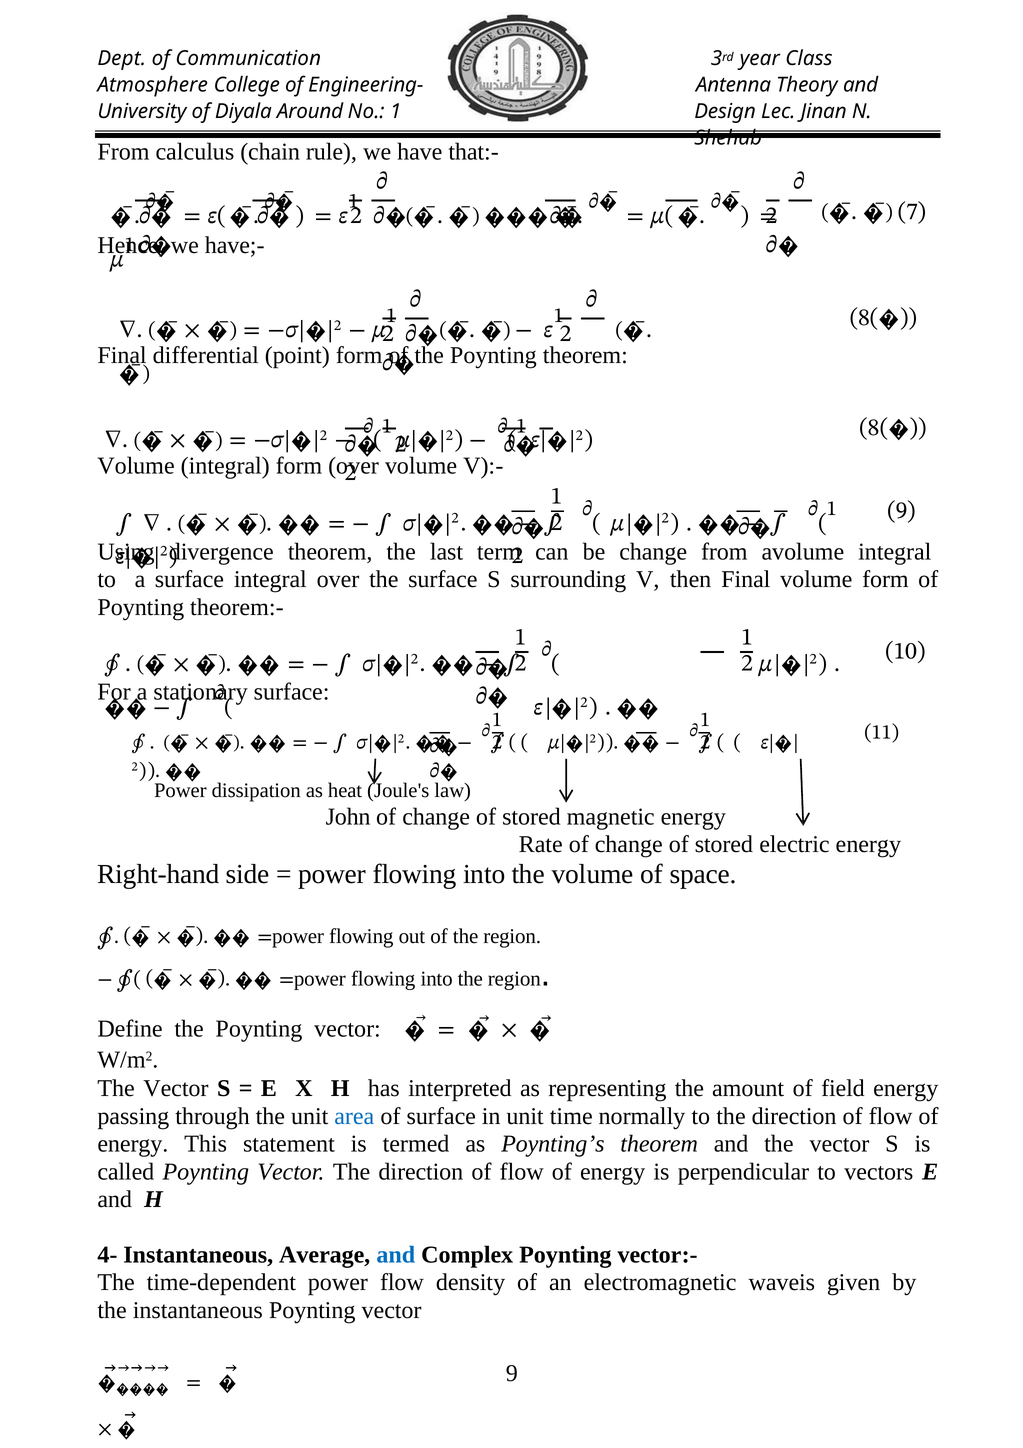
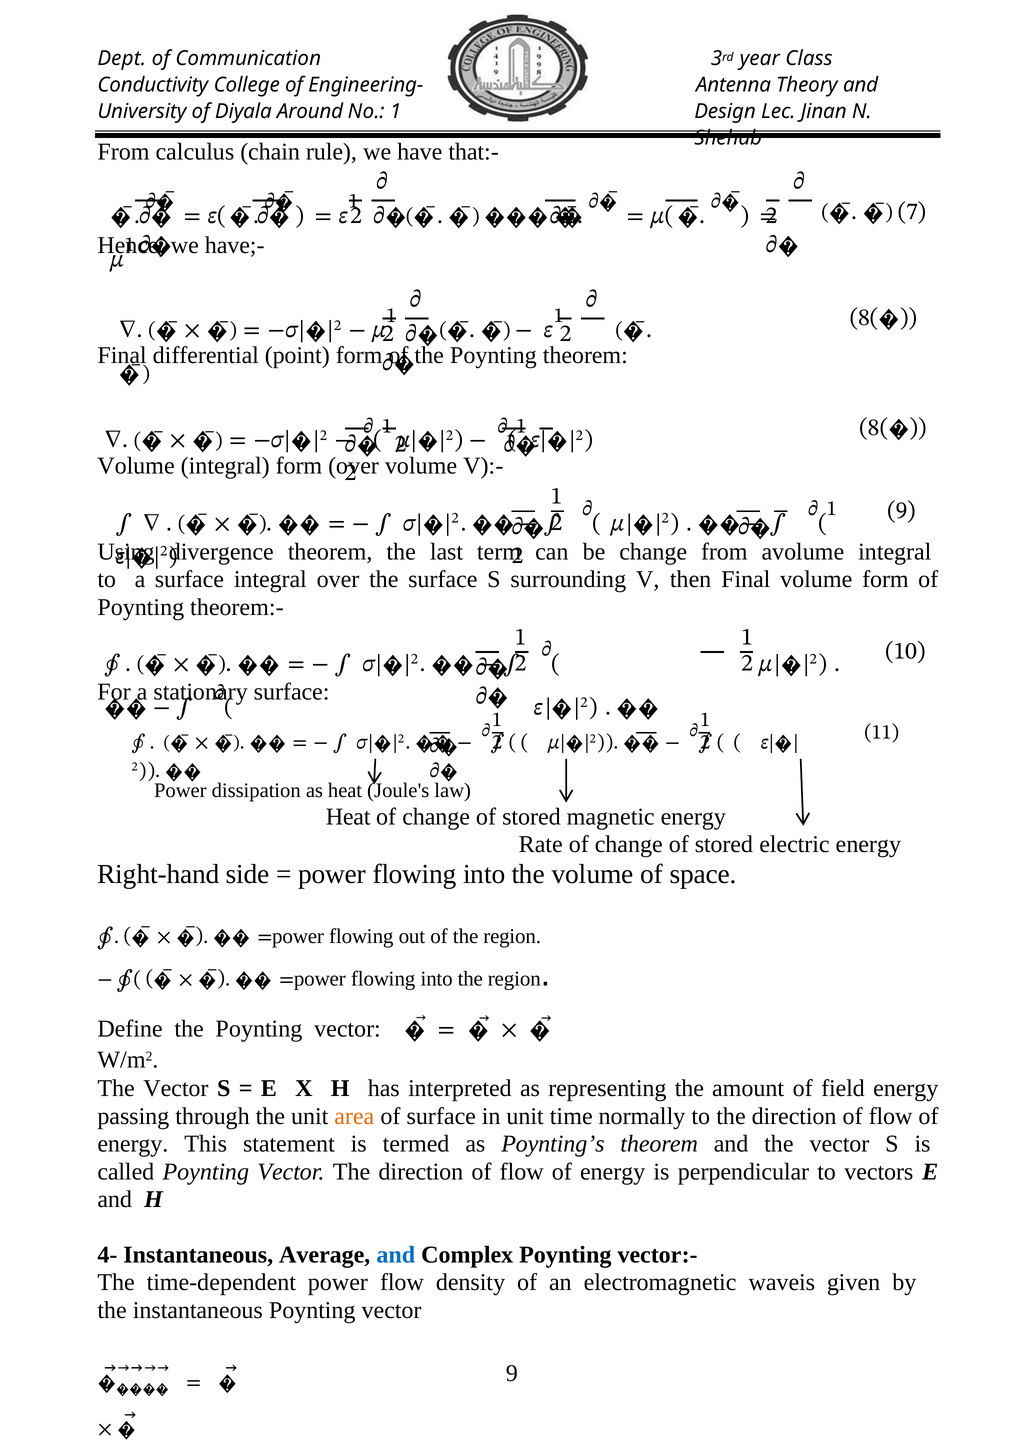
Atmosphere: Atmosphere -> Conductivity
John at (348, 816): John -> Heat
area colour: blue -> orange
